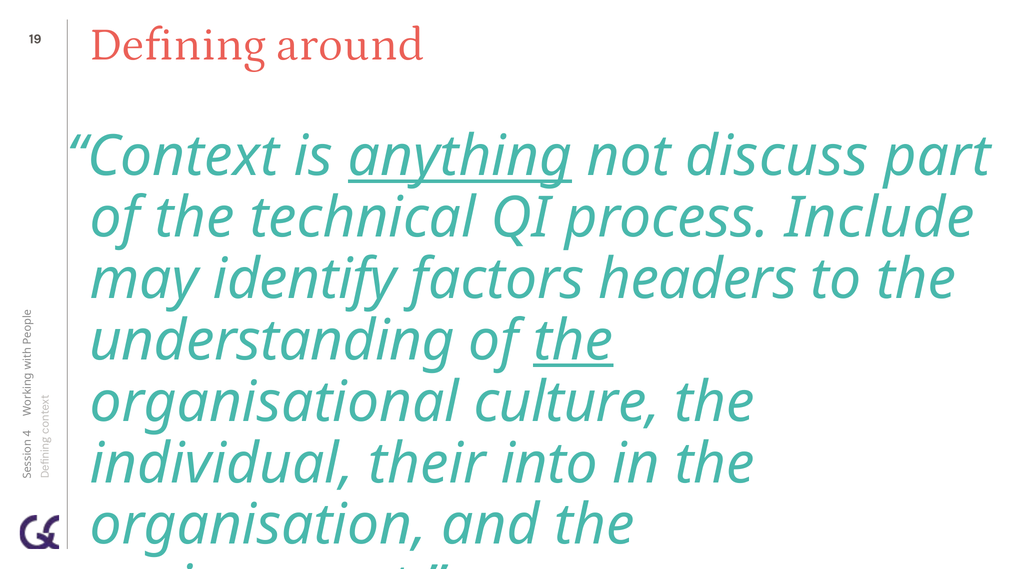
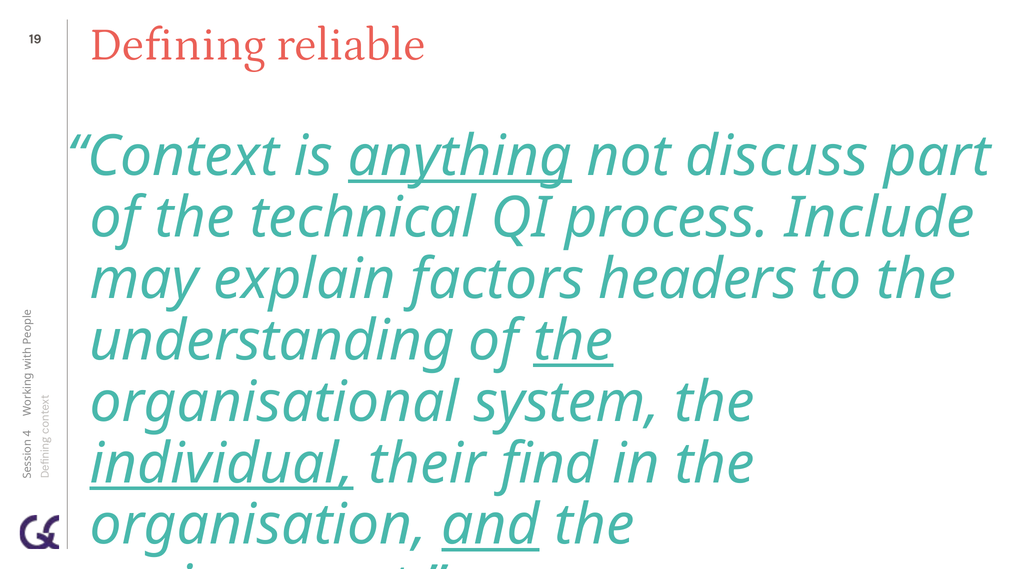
around: around -> reliable
identify: identify -> explain
culture: culture -> system
individual underline: none -> present
into: into -> find
and underline: none -> present
